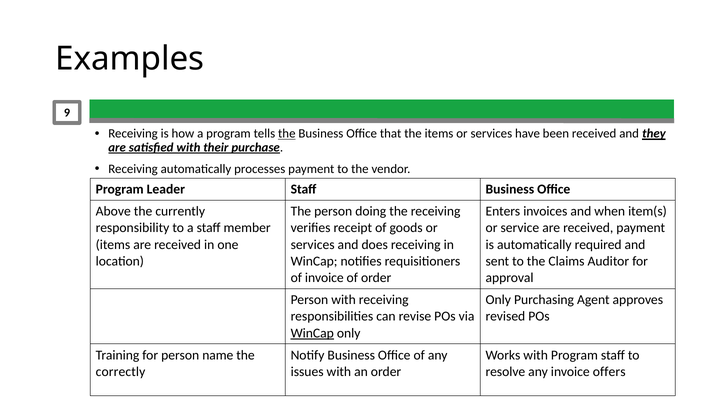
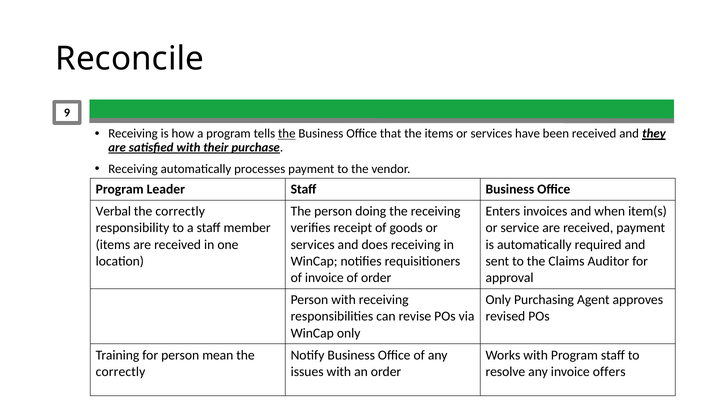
Examples: Examples -> Reconcile
Above: Above -> Verbal
currently at (180, 211): currently -> correctly
WinCap at (312, 333) underline: present -> none
name: name -> mean
